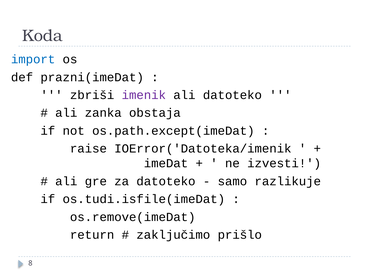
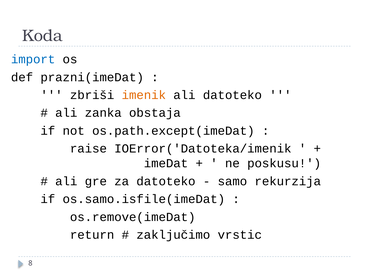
imenik colour: purple -> orange
izvesti: izvesti -> poskusu
razlikuje: razlikuje -> rekurzija
os.tudi.isfile(imeDat: os.tudi.isfile(imeDat -> os.samo.isfile(imeDat
prišlo: prišlo -> vrstic
